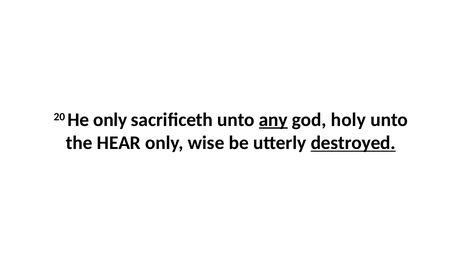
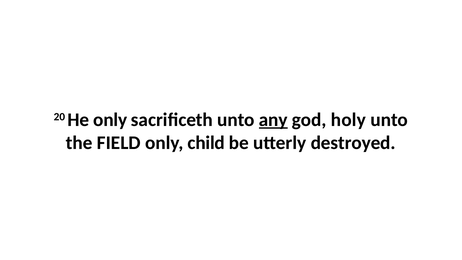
HEAR: HEAR -> FIELD
wise: wise -> child
destroyed underline: present -> none
